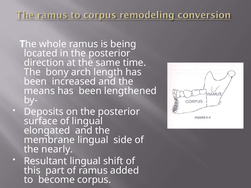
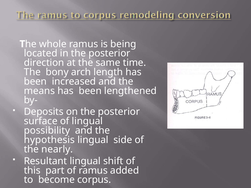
elongated: elongated -> possibility
membrane: membrane -> hypothesis
